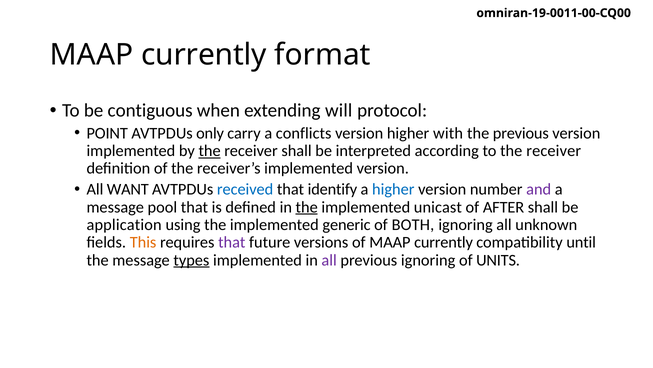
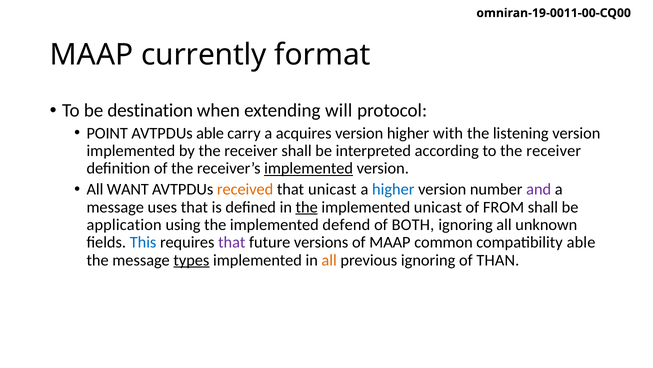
contiguous: contiguous -> destination
AVTPDUs only: only -> able
conflicts: conflicts -> acquires
the previous: previous -> listening
the at (210, 151) underline: present -> none
implemented at (309, 168) underline: none -> present
received colour: blue -> orange
that identify: identify -> unicast
pool: pool -> uses
AFTER: AFTER -> FROM
generic: generic -> defend
This colour: orange -> blue
of MAAP currently: currently -> common
compatibility until: until -> able
all at (329, 260) colour: purple -> orange
UNITS: UNITS -> THAN
